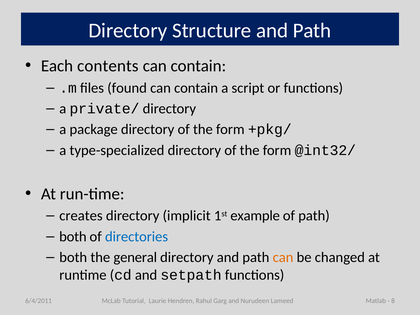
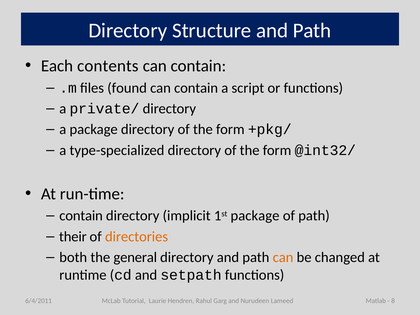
creates at (81, 216): creates -> contain
1st example: example -> package
both at (73, 237): both -> their
directories colour: blue -> orange
